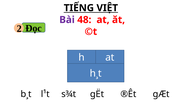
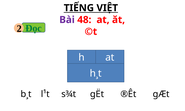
Đọc colour: black -> green
